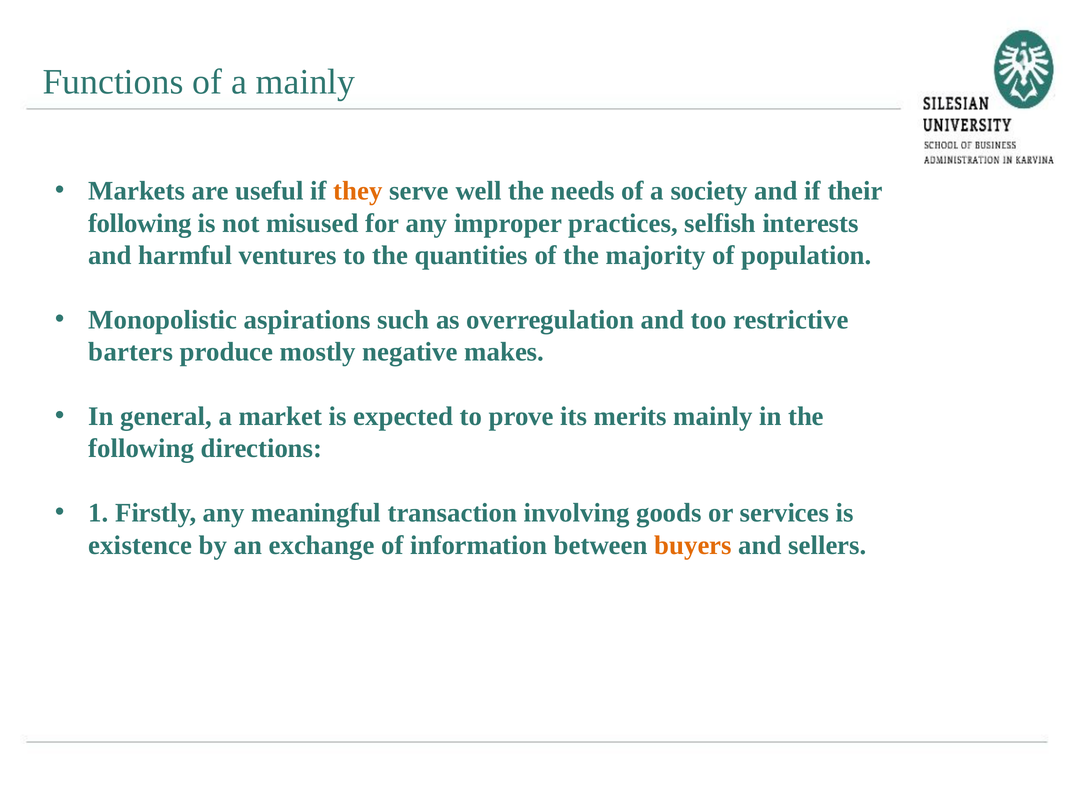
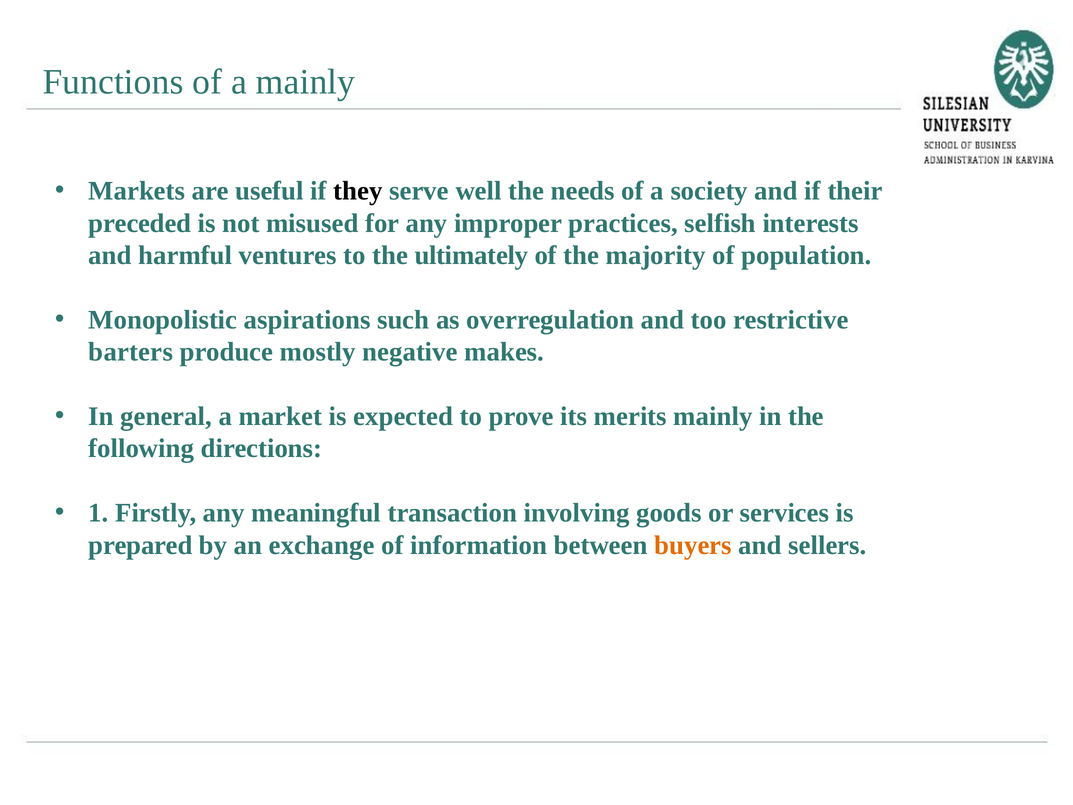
they colour: orange -> black
following at (140, 223): following -> preceded
quantities: quantities -> ultimately
existence: existence -> prepared
